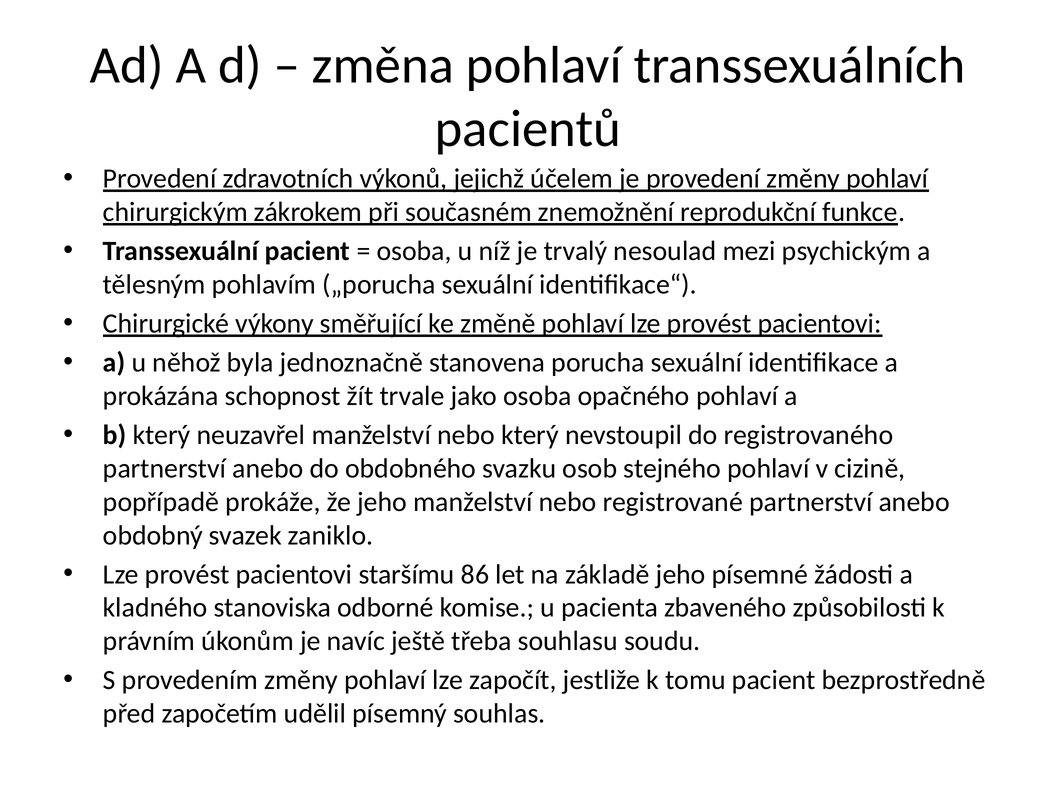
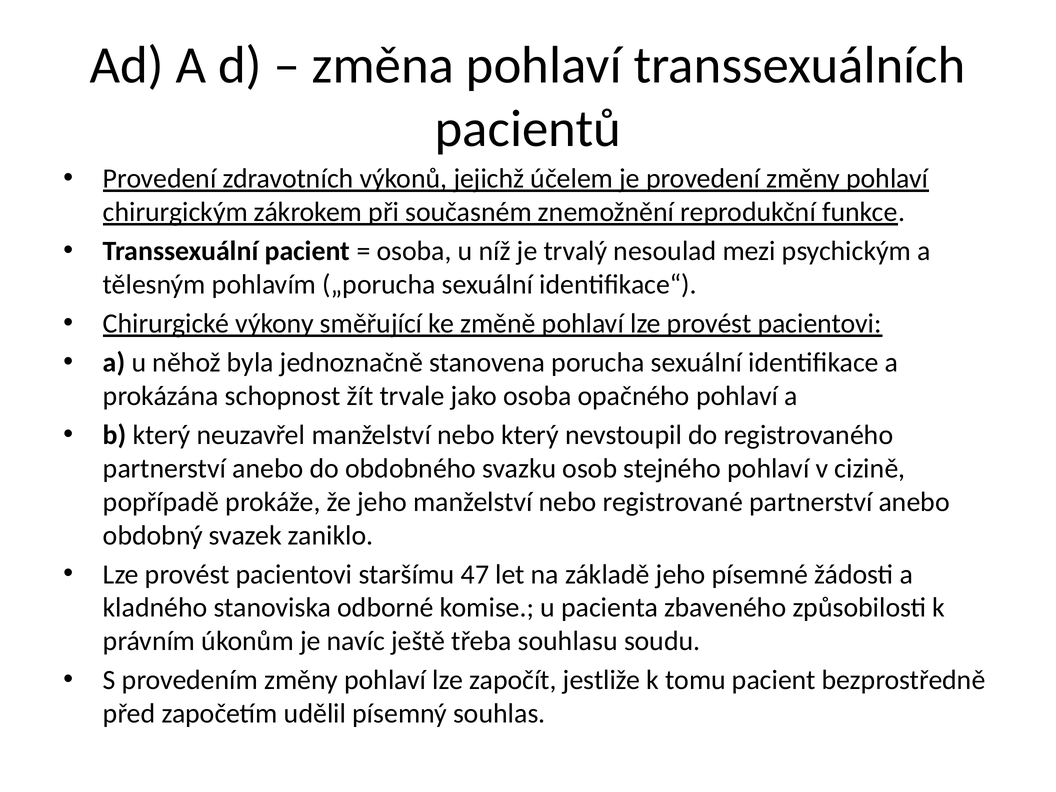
86: 86 -> 47
